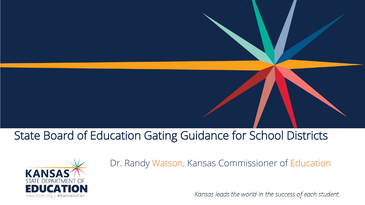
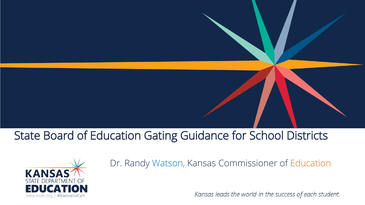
Watson colour: orange -> blue
